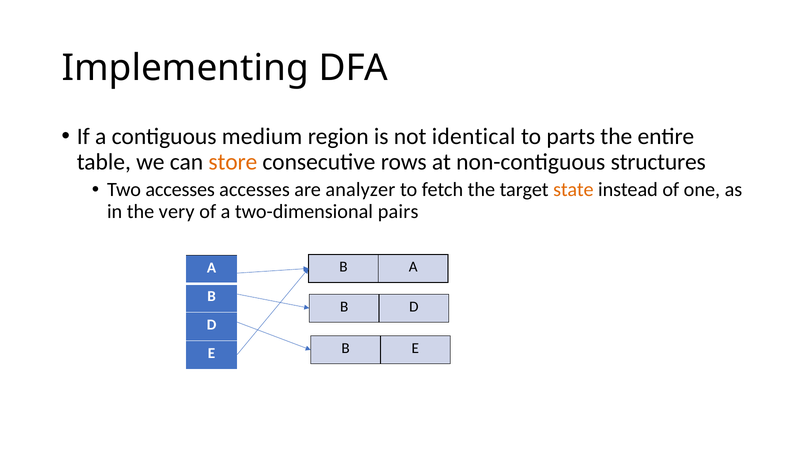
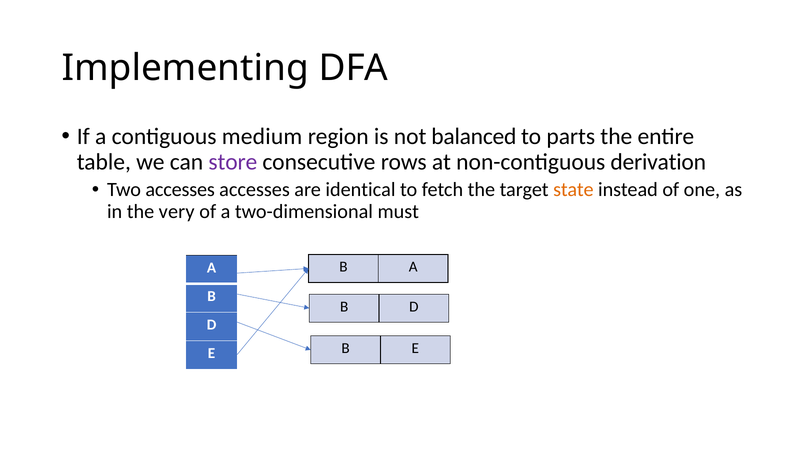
identical: identical -> balanced
store colour: orange -> purple
structures: structures -> derivation
analyzer: analyzer -> identical
pairs: pairs -> must
